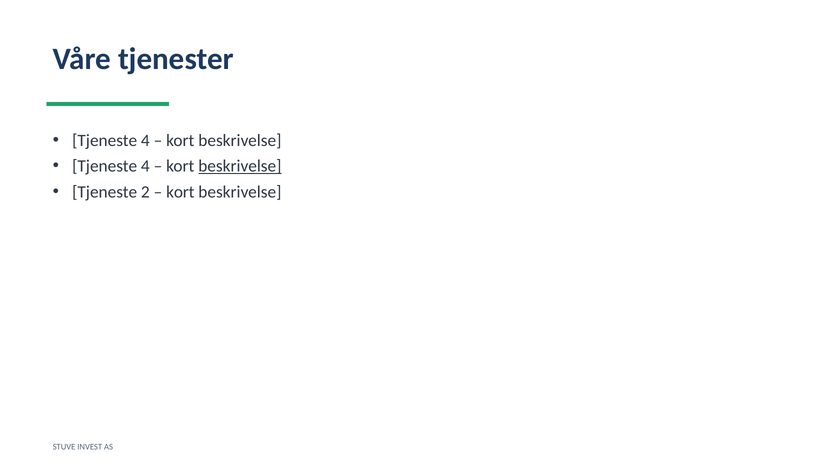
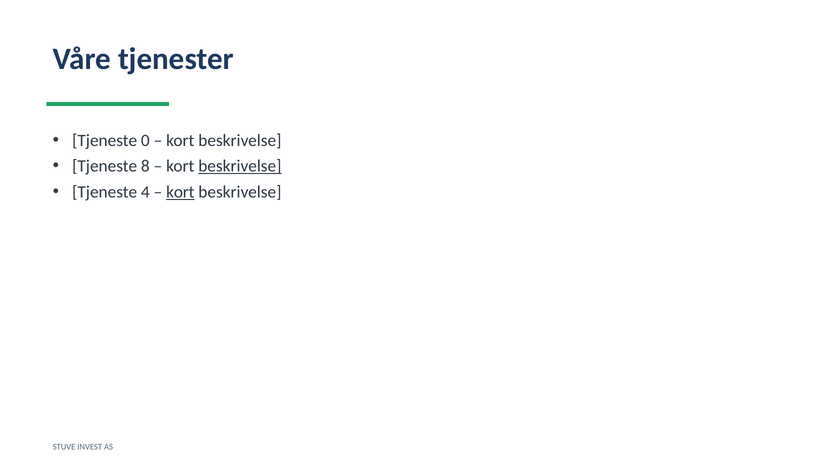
4 at (145, 140): 4 -> 0
4 at (145, 166): 4 -> 8
2: 2 -> 4
kort at (180, 192) underline: none -> present
